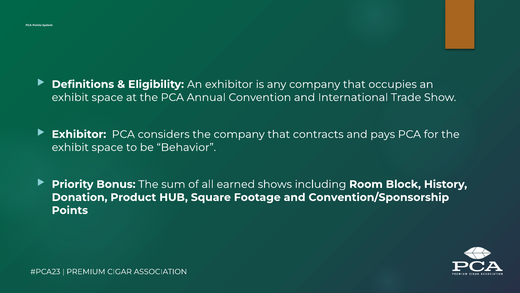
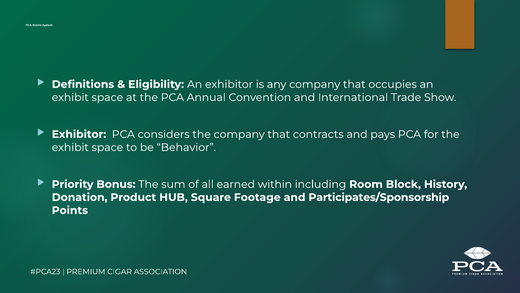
shows: shows -> within
Convention/Sponsorship: Convention/Sponsorship -> Participates/Sponsorship
